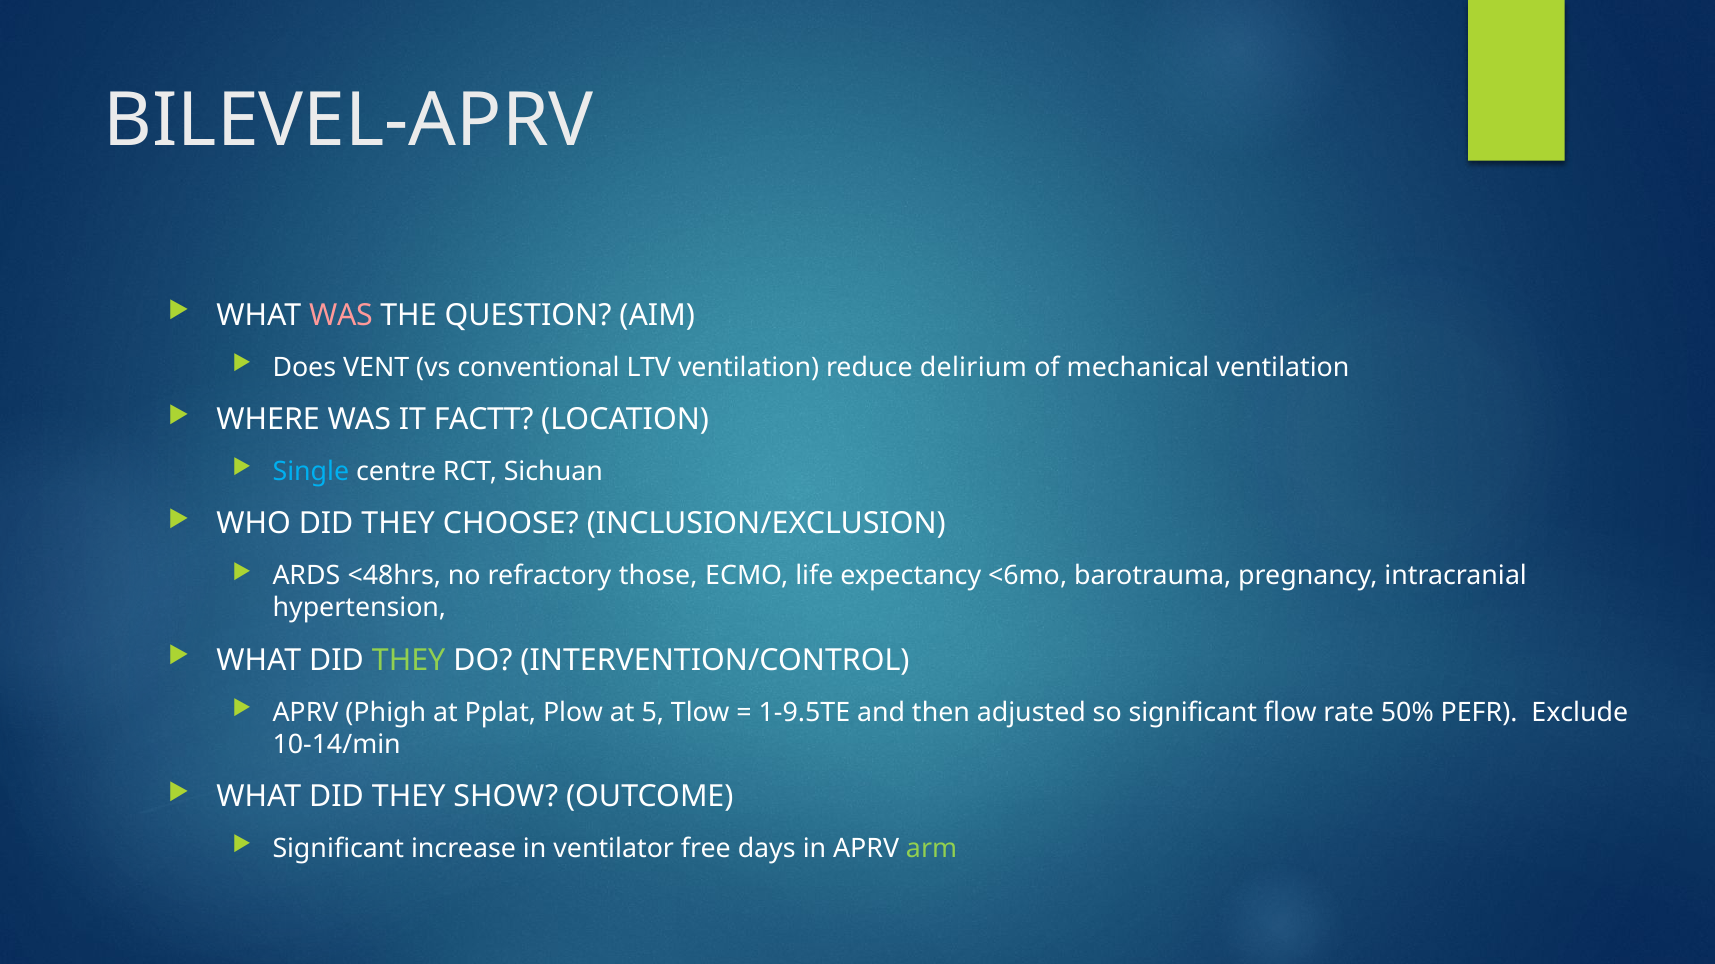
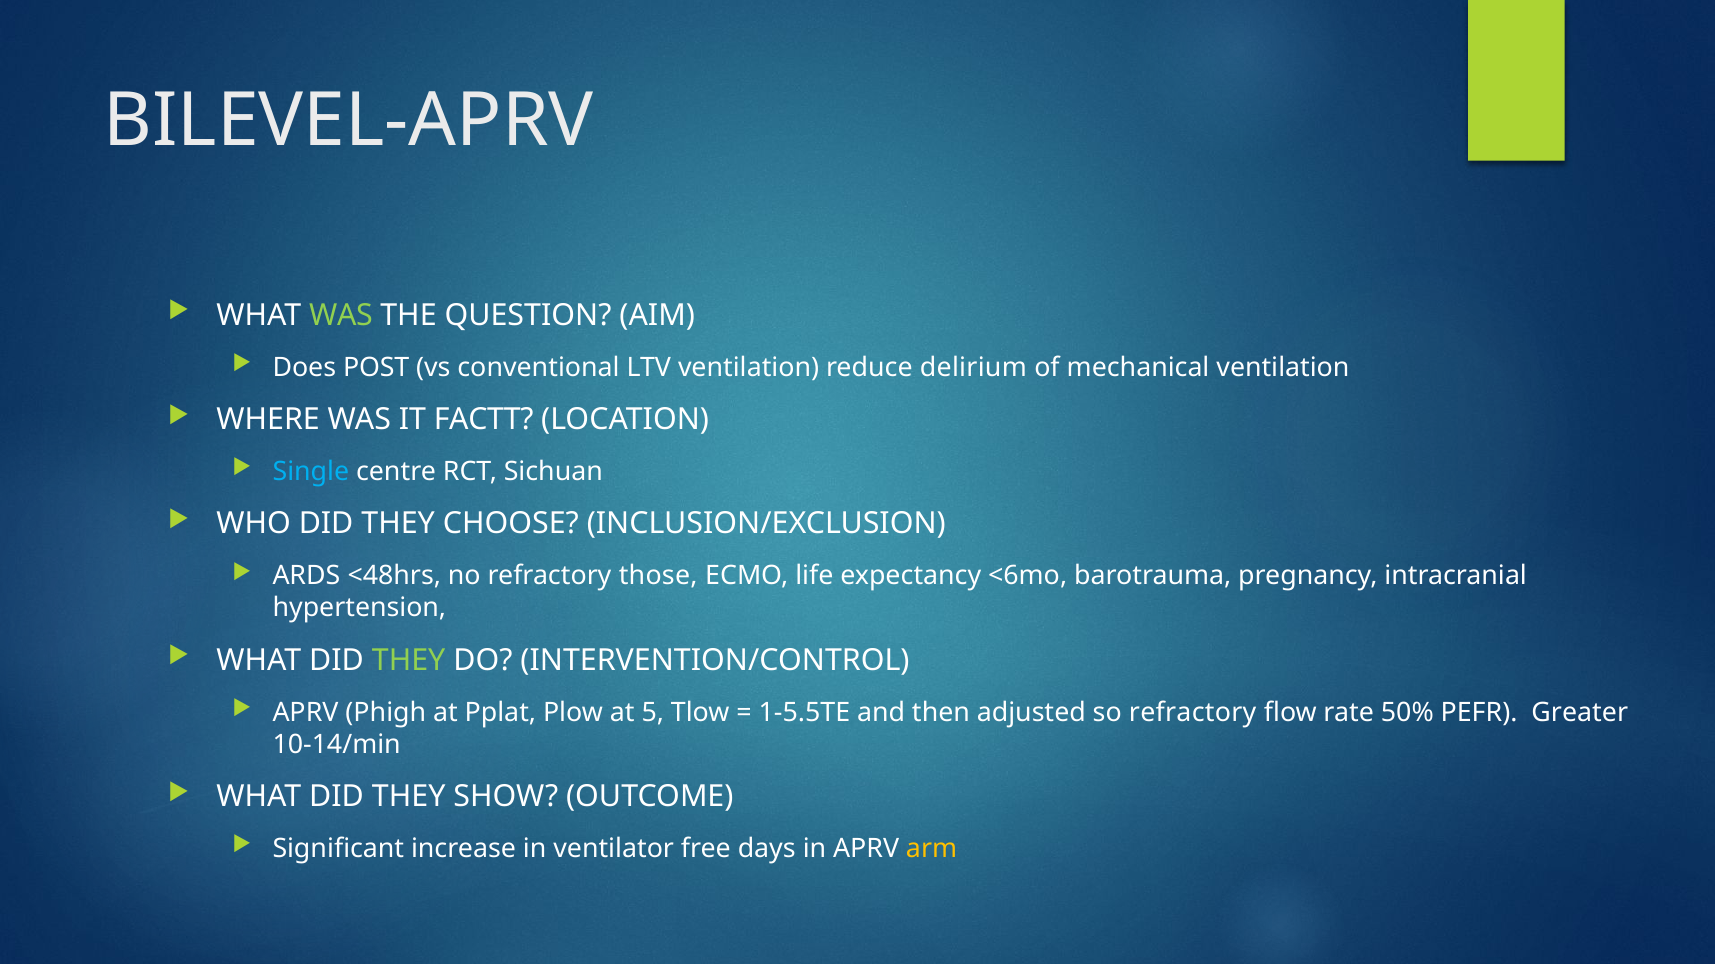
WAS at (341, 316) colour: pink -> light green
VENT: VENT -> POST
1-9.5TE: 1-9.5TE -> 1-5.5TE
so significant: significant -> refractory
Exclude: Exclude -> Greater
arm colour: light green -> yellow
